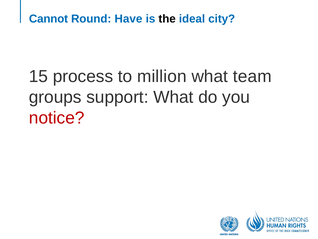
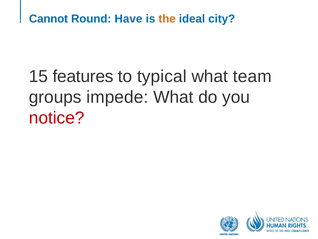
the colour: black -> orange
process: process -> features
million: million -> typical
support: support -> impede
